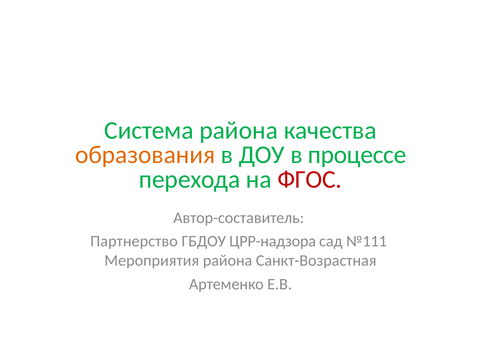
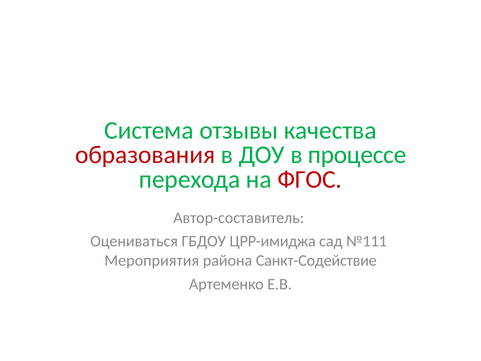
Система района: района -> отзывы
образования colour: orange -> red
Партнерство: Партнерство -> Оцениваться
ЦРР-надзора: ЦРР-надзора -> ЦРР-имиджа
Санкт-Возрастная: Санкт-Возрастная -> Санкт-Содействие
